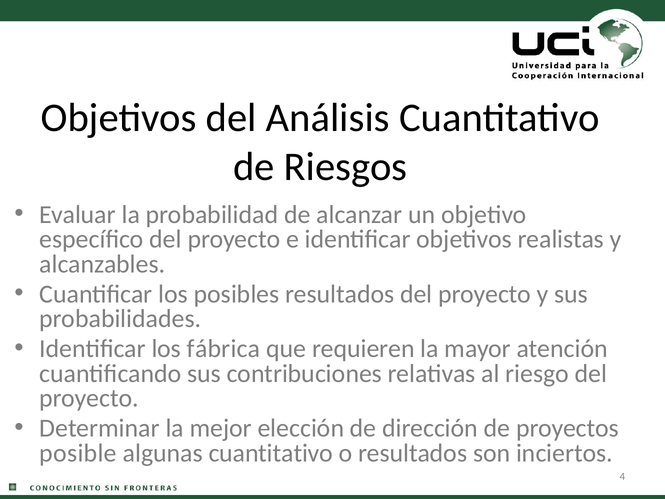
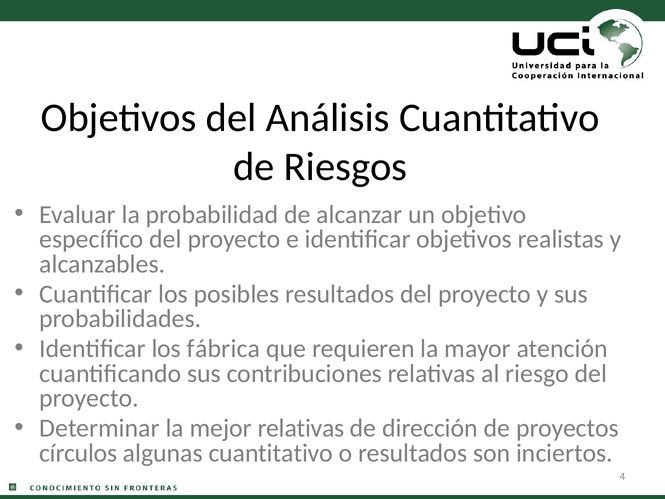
mejor elección: elección -> relativas
posible: posible -> círculos
